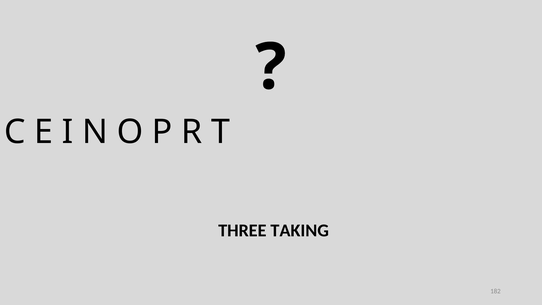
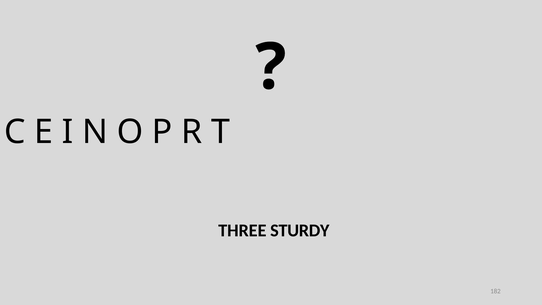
TAKING: TAKING -> STURDY
